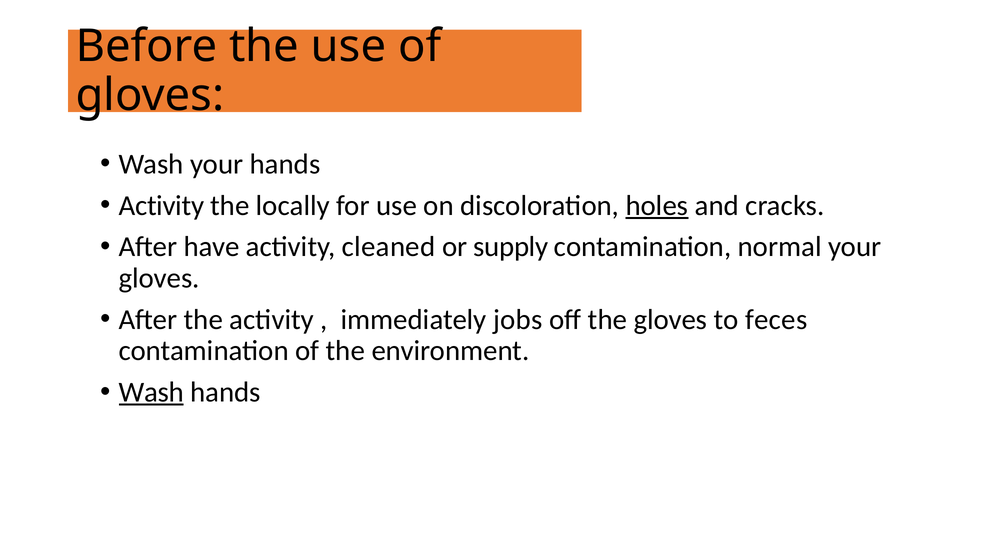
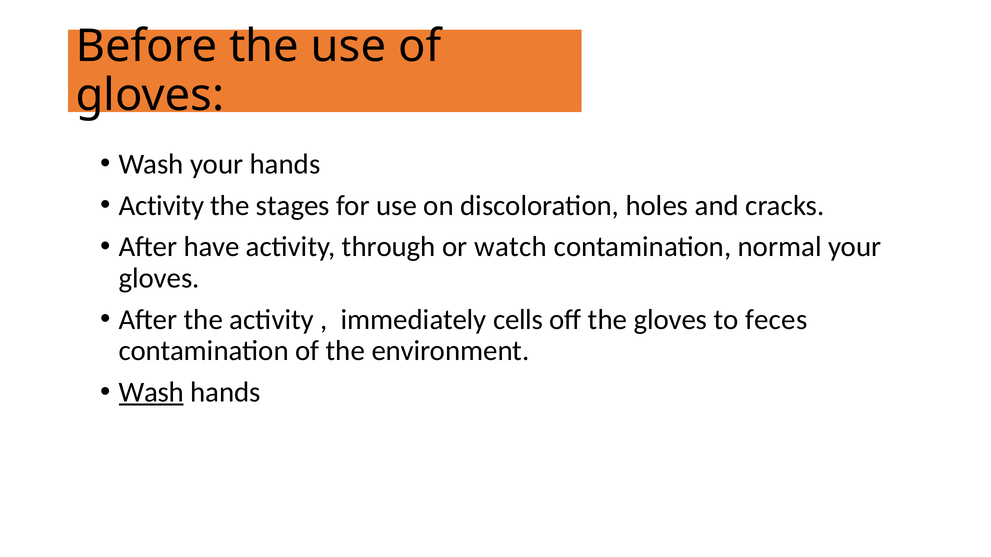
locally: locally -> stages
holes underline: present -> none
cleaned: cleaned -> through
supply: supply -> watch
jobs: jobs -> cells
